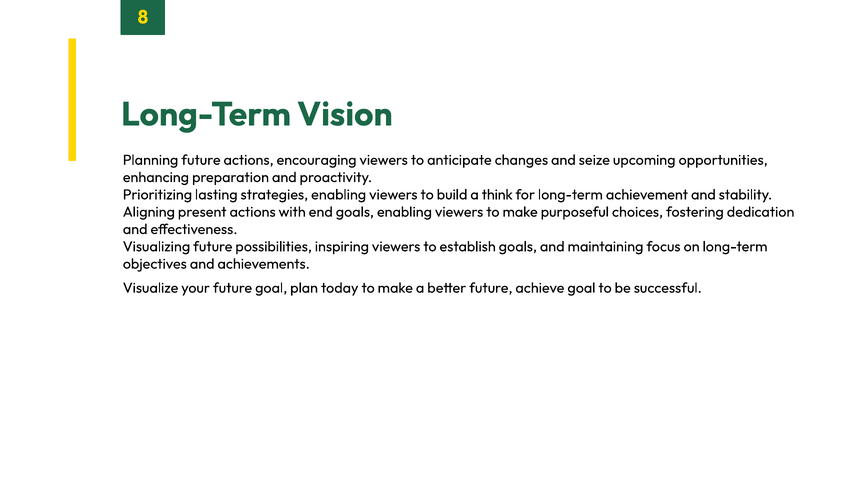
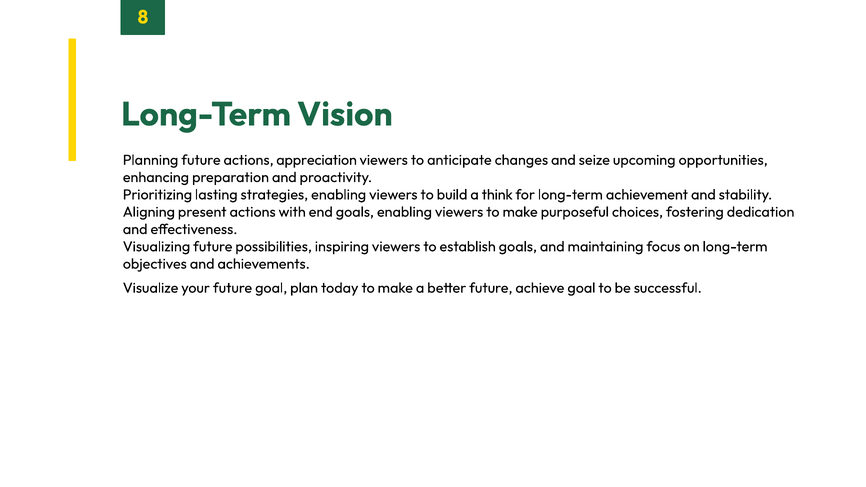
encouraging: encouraging -> appreciation
